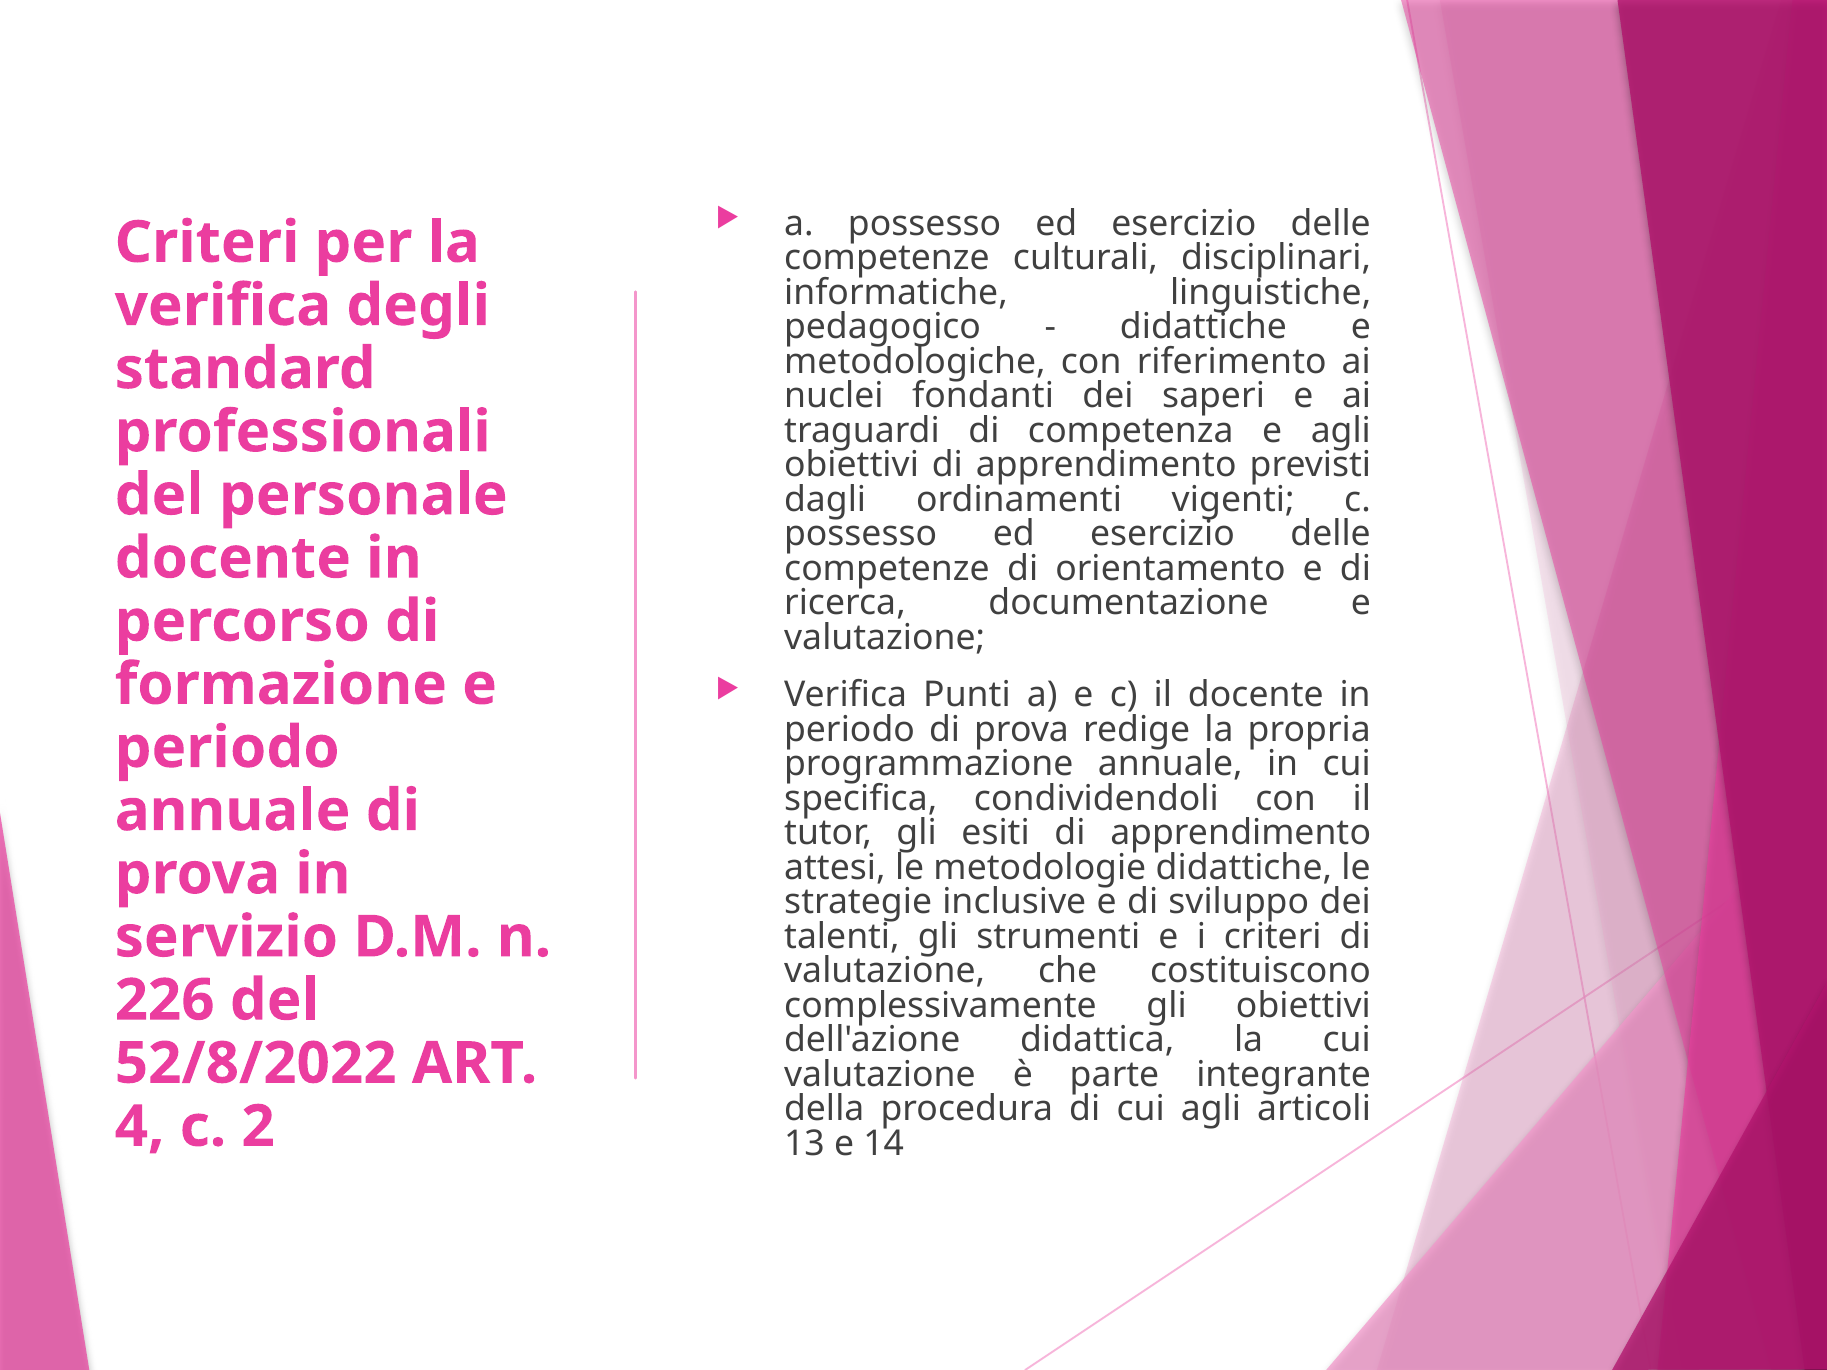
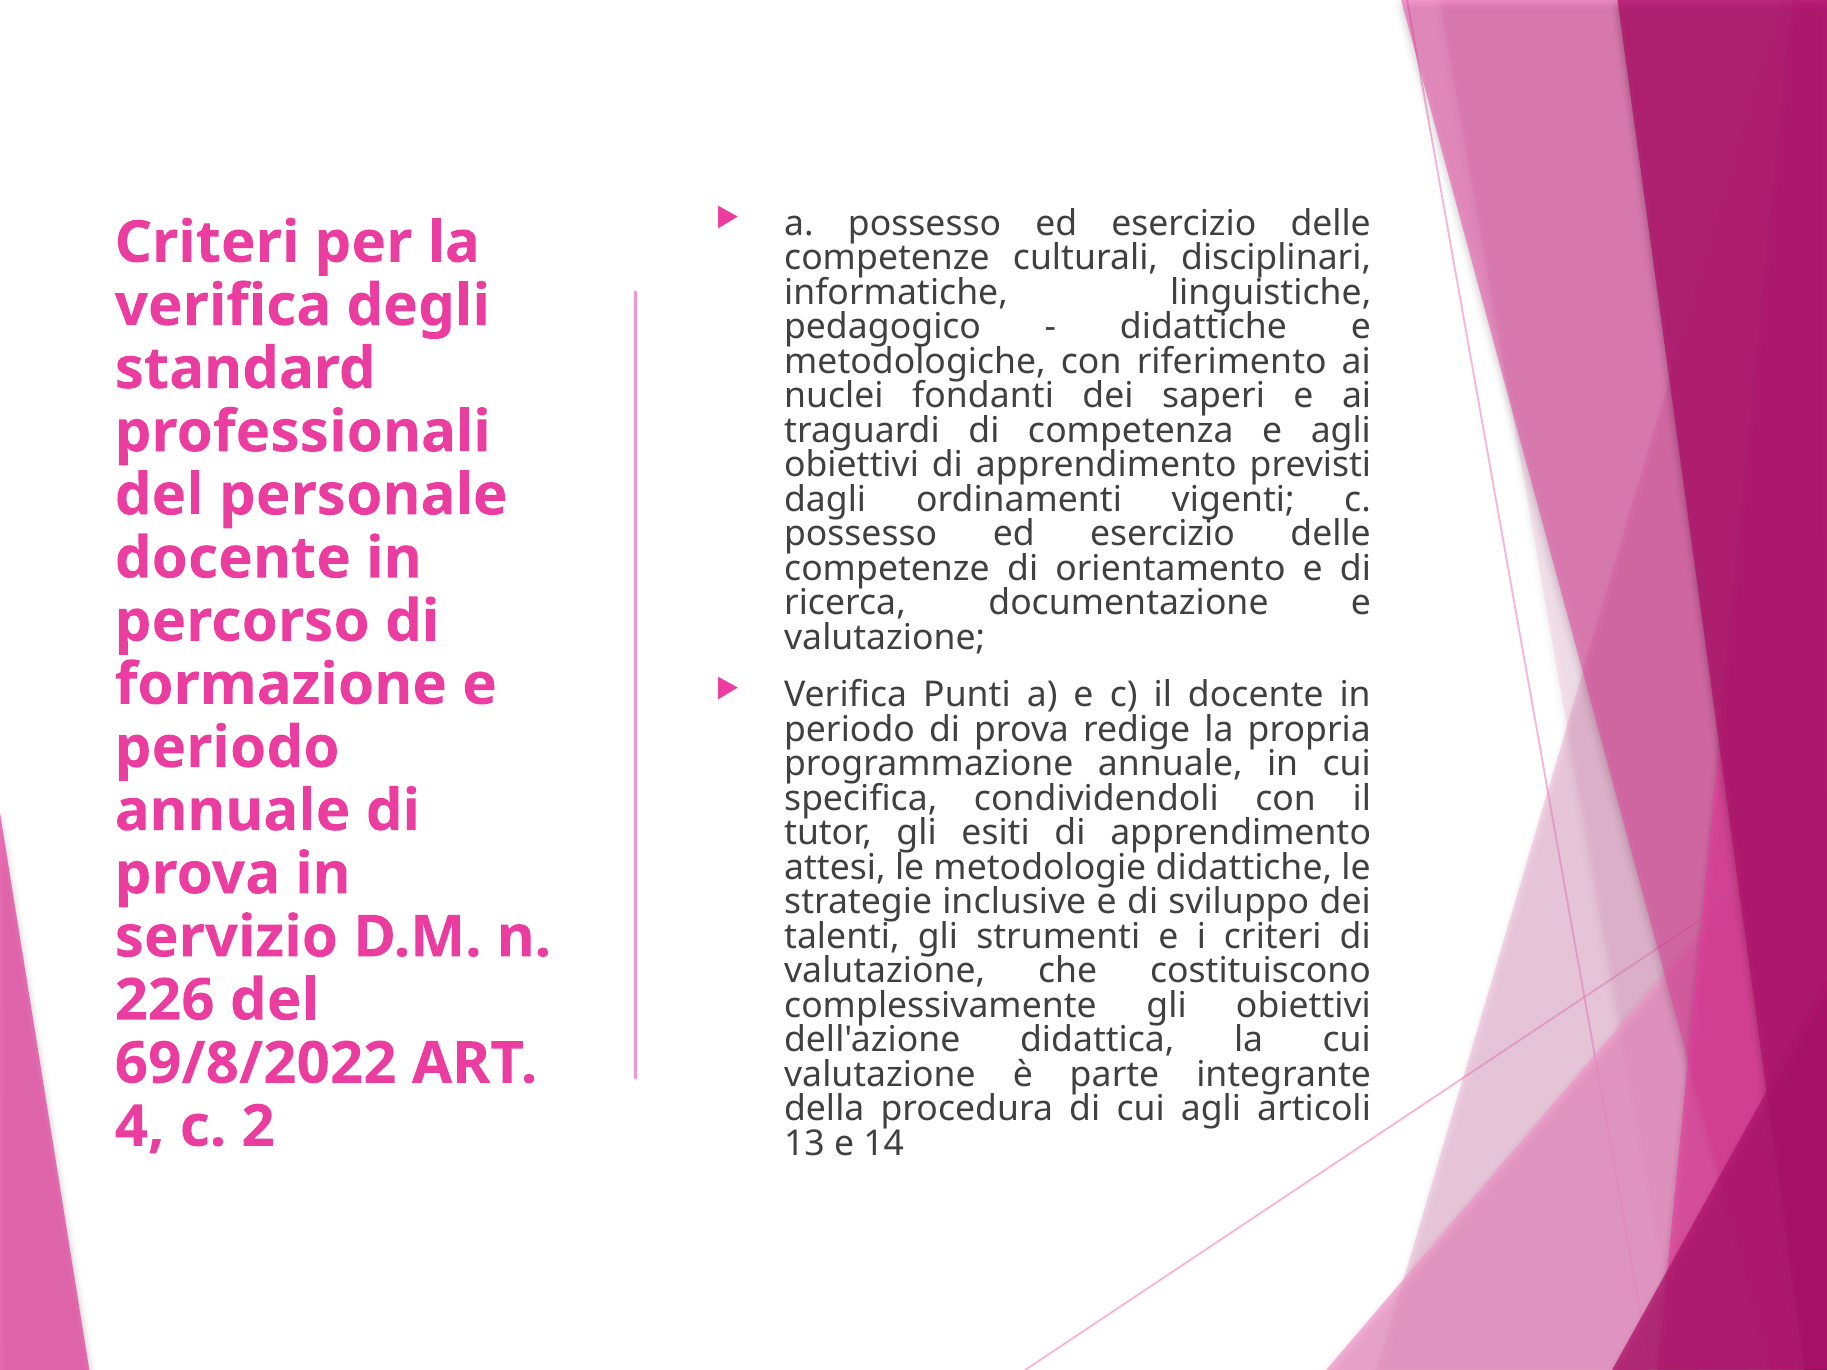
52/8/2022: 52/8/2022 -> 69/8/2022
